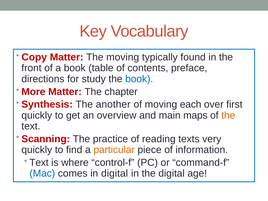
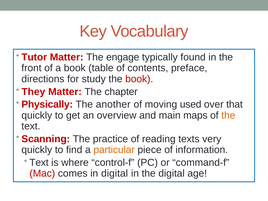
Copy: Copy -> Tutor
The moving: moving -> engage
book at (139, 79) colour: blue -> red
More: More -> They
Synthesis: Synthesis -> Physically
each: each -> used
first: first -> that
Mac colour: blue -> red
